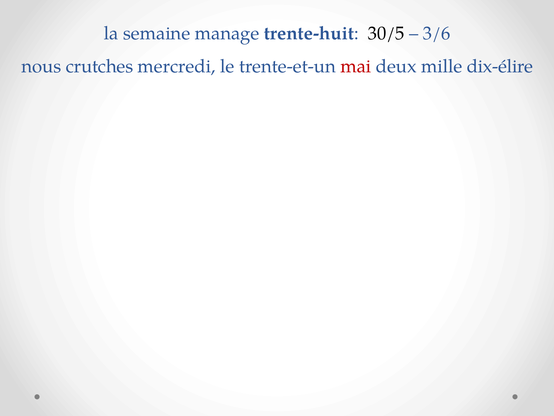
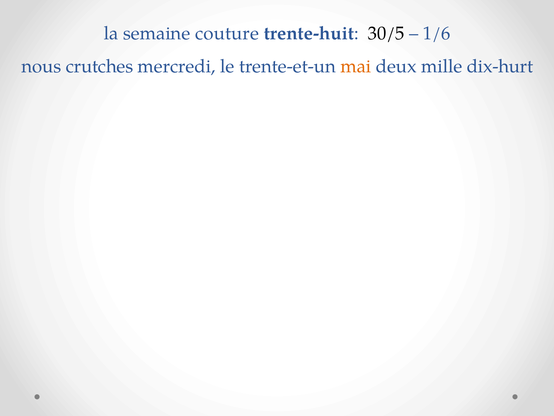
manage: manage -> couture
3/6: 3/6 -> 1/6
mai colour: red -> orange
dix-élire: dix-élire -> dix-hurt
